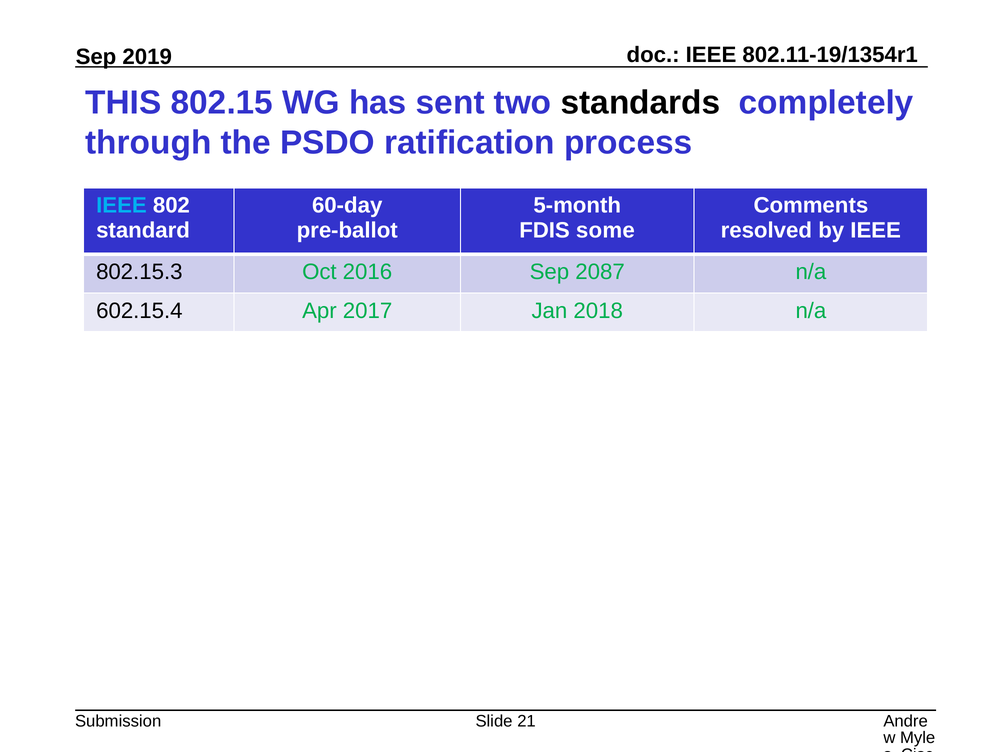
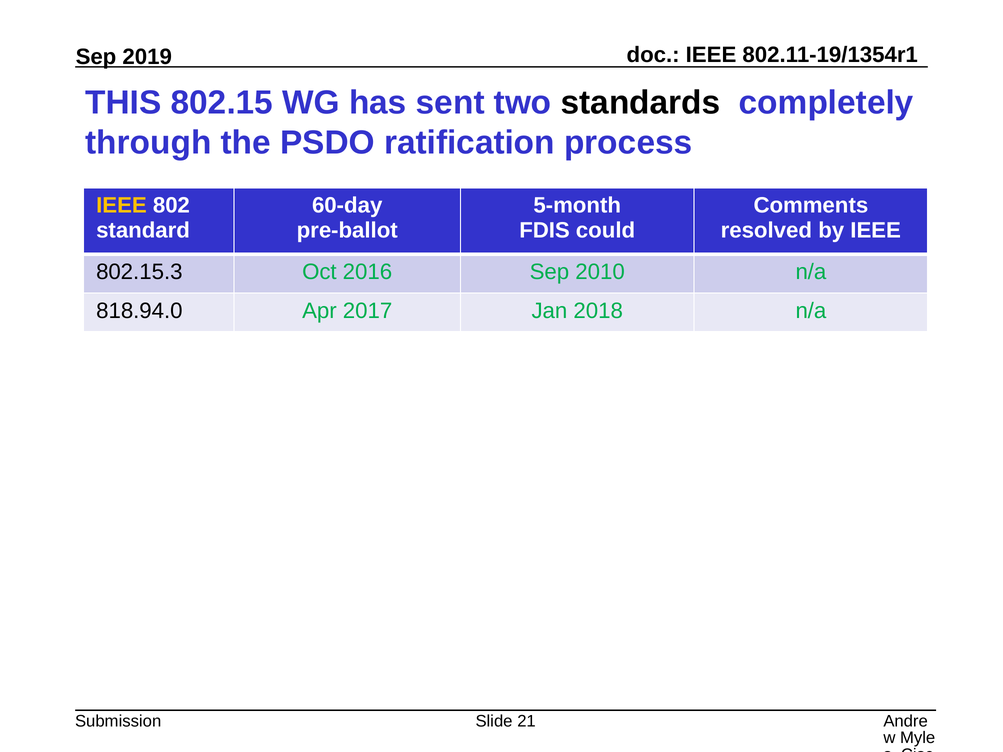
IEEE at (121, 206) colour: light blue -> yellow
some: some -> could
2087: 2087 -> 2010
602.15.4: 602.15.4 -> 818.94.0
